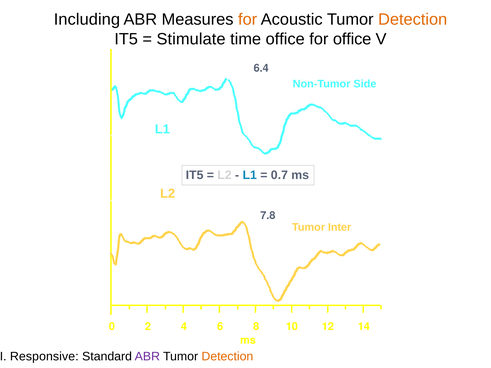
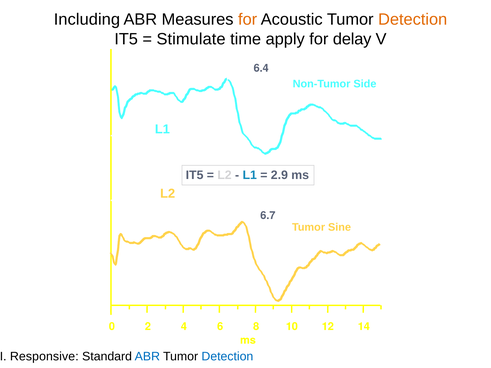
time office: office -> apply
for office: office -> delay
0.7: 0.7 -> 2.9
7.8: 7.8 -> 6.7
Inter: Inter -> Sine
ABR at (147, 357) colour: purple -> blue
Detection at (227, 357) colour: orange -> blue
